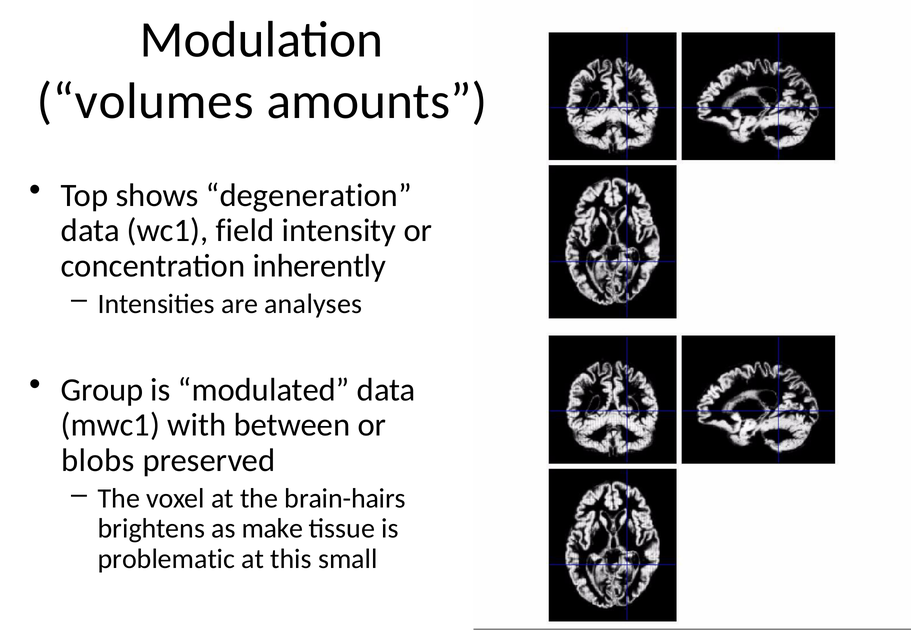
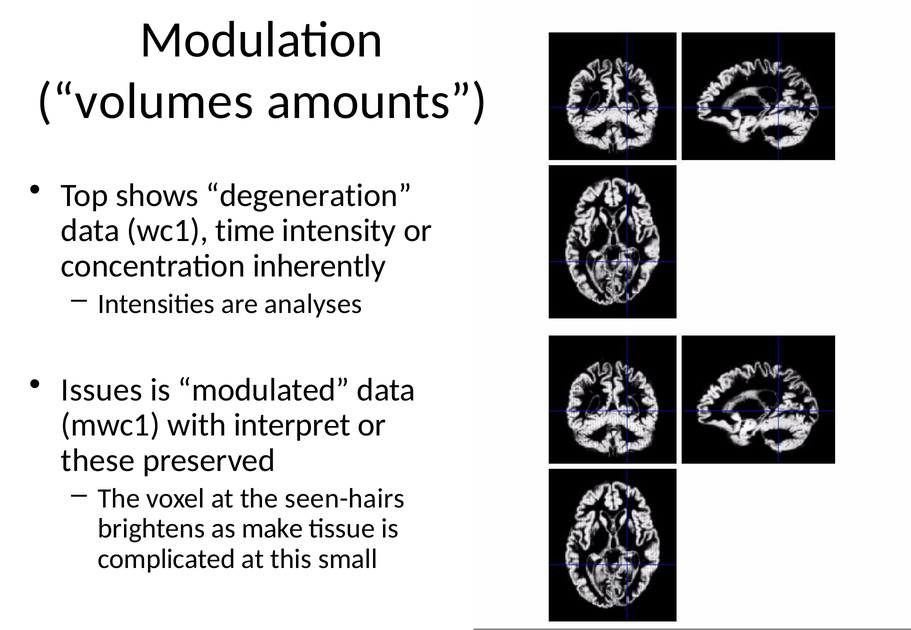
field: field -> time
Group: Group -> Issues
between: between -> interpret
blobs: blobs -> these
brain-hairs: brain-hairs -> seen-hairs
problematic: problematic -> complicated
